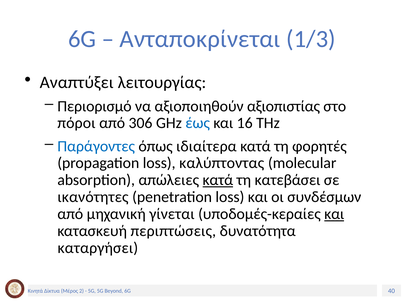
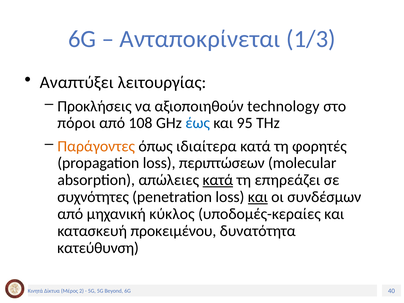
Περιορισμό: Περιορισμό -> Προκλήσεις
αξιοπιστίας: αξιοπιστίας -> technology
306: 306 -> 108
16: 16 -> 95
Παράγοντες colour: blue -> orange
καλύπτοντας: καλύπτοντας -> περιπτώσεων
κατεβάσει: κατεβάσει -> επηρεάζει
ικανότητες: ικανότητες -> συχνότητες
και at (258, 197) underline: none -> present
γίνεται: γίνεται -> κύκλος
και at (334, 214) underline: present -> none
περιπτώσεις: περιπτώσεις -> προκειμένου
καταργήσει: καταργήσει -> κατεύθυνση
